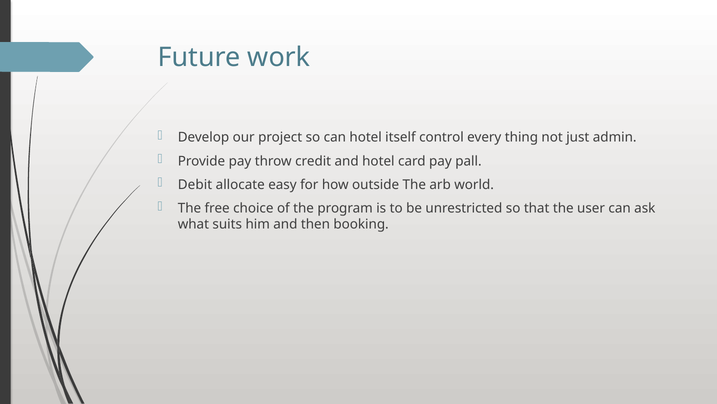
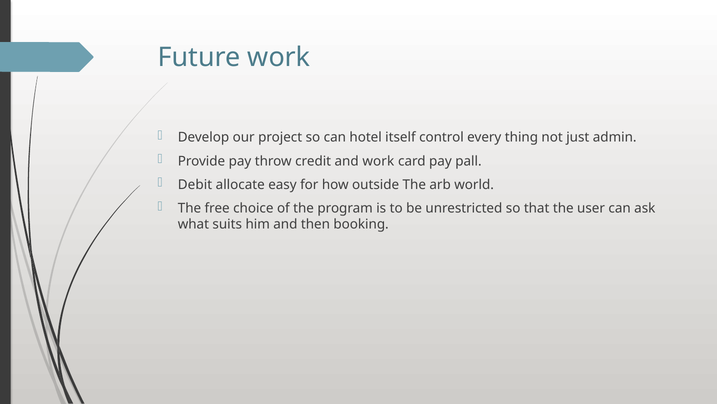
and hotel: hotel -> work
